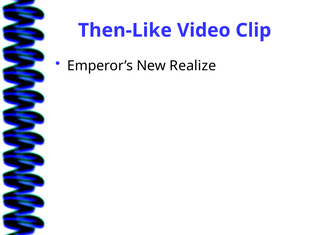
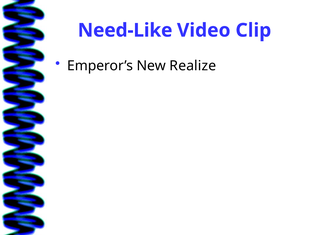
Then-Like: Then-Like -> Need-Like
